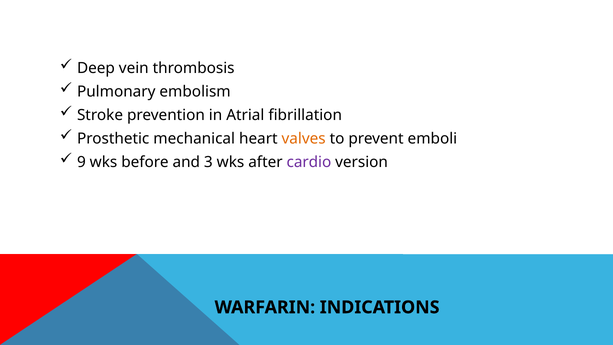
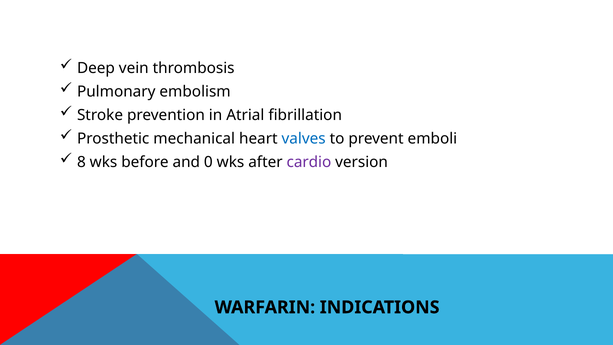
valves colour: orange -> blue
9: 9 -> 8
3: 3 -> 0
